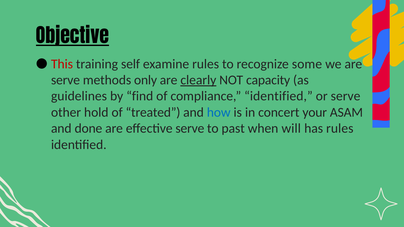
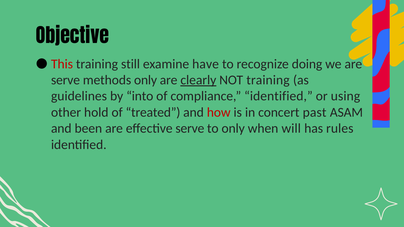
Objective underline: present -> none
self: self -> still
examine rules: rules -> have
some: some -> doing
NOT capacity: capacity -> training
find: find -> into
or serve: serve -> using
how colour: blue -> red
your: your -> past
done: done -> been
to past: past -> only
